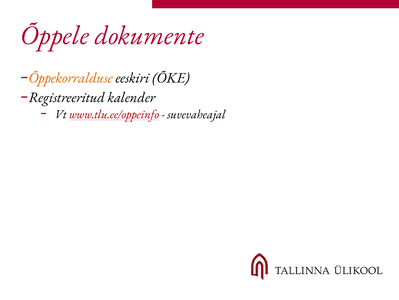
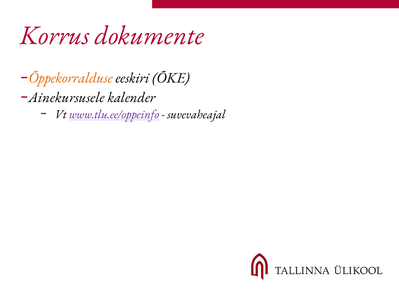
Õppele: Õppele -> Korrus
Registreeritud: Registreeritud -> Ainekursusele
www.tlu.ee/oppeinfo colour: red -> purple
